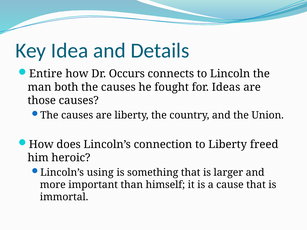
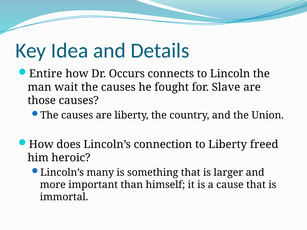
both: both -> wait
Ideas: Ideas -> Slave
using: using -> many
